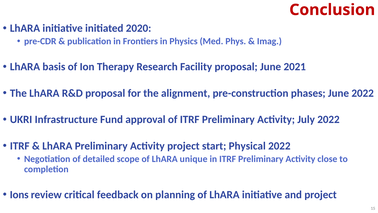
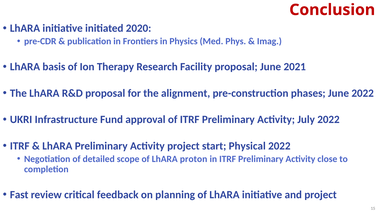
unique: unique -> proton
Ions: Ions -> Fast
